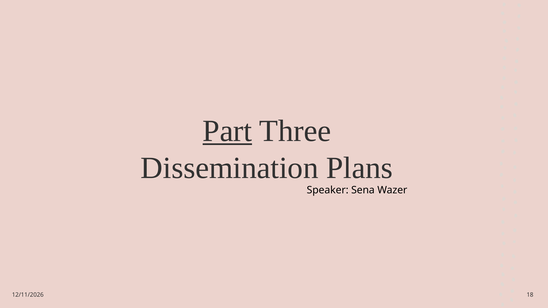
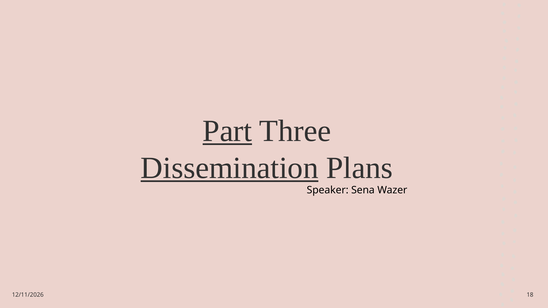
Dissemination underline: none -> present
